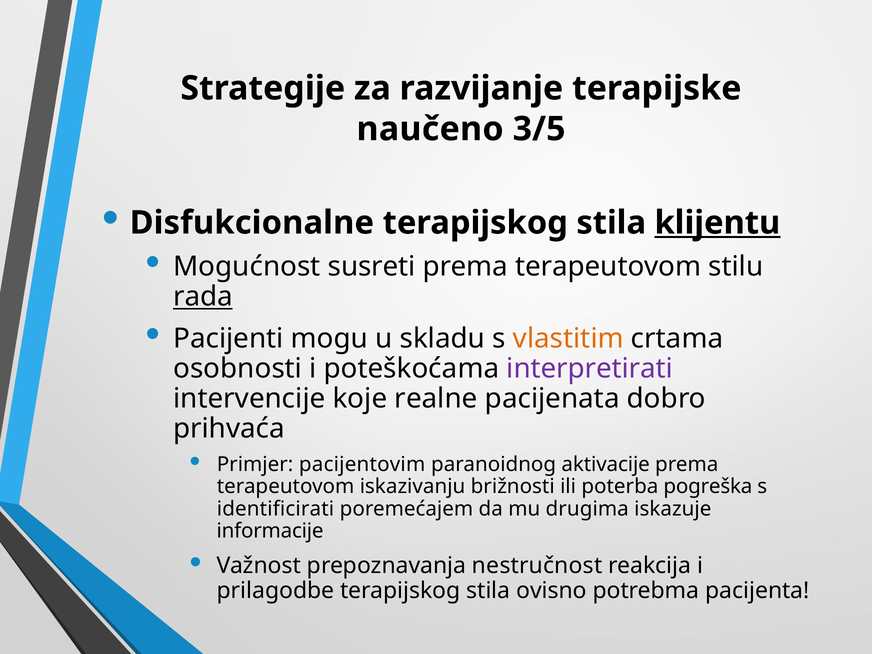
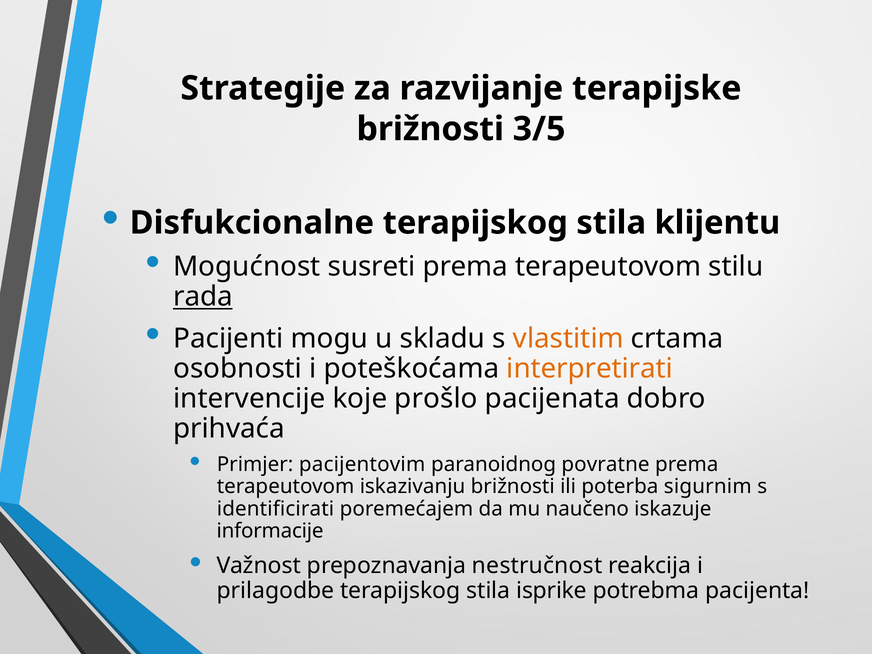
naučeno at (430, 129): naučeno -> brižnosti
klijentu underline: present -> none
interpretirati colour: purple -> orange
realne: realne -> prošlo
aktivacije: aktivacije -> povratne
pogreška: pogreška -> sigurnim
drugima: drugima -> naučeno
ovisno: ovisno -> isprike
